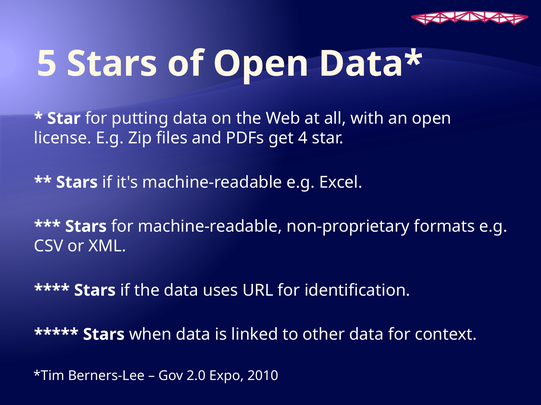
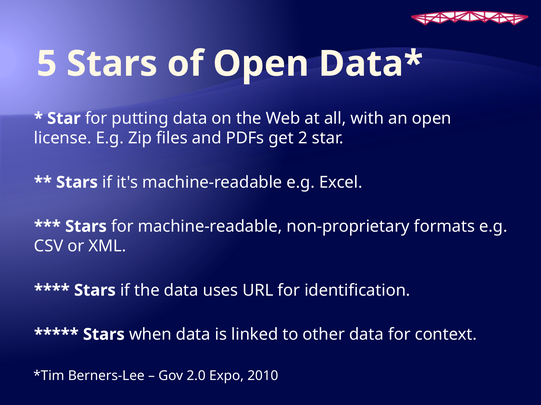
4: 4 -> 2
